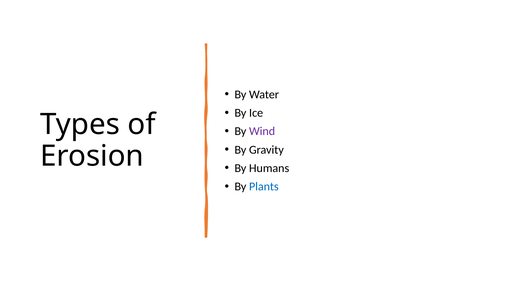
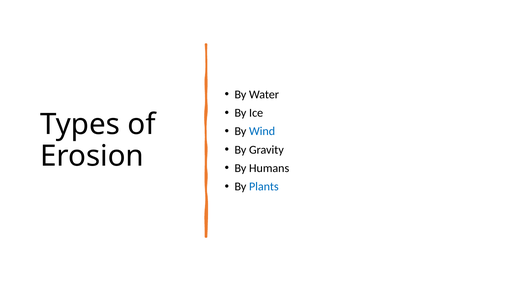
Wind colour: purple -> blue
